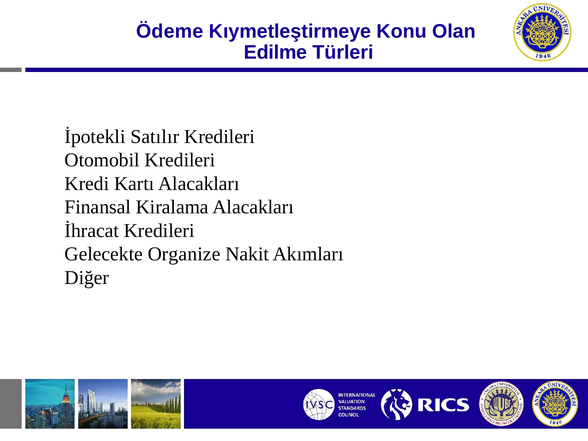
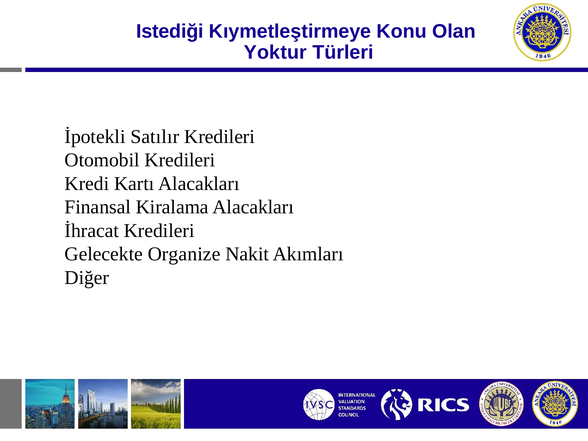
Ödeme: Ödeme -> Istediği
Edilme: Edilme -> Yoktur
